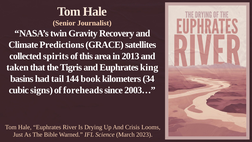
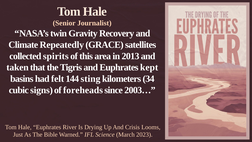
Predictions: Predictions -> Repeatedly
king: king -> kept
tail: tail -> felt
book: book -> sting
